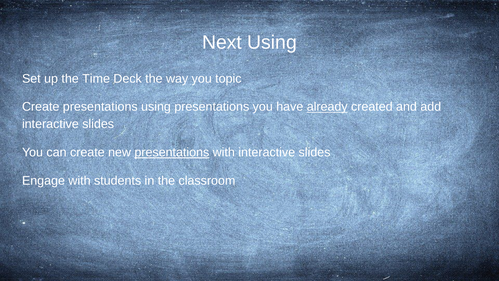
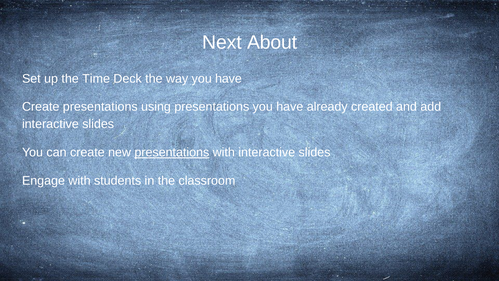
Next Using: Using -> About
way you topic: topic -> have
already underline: present -> none
